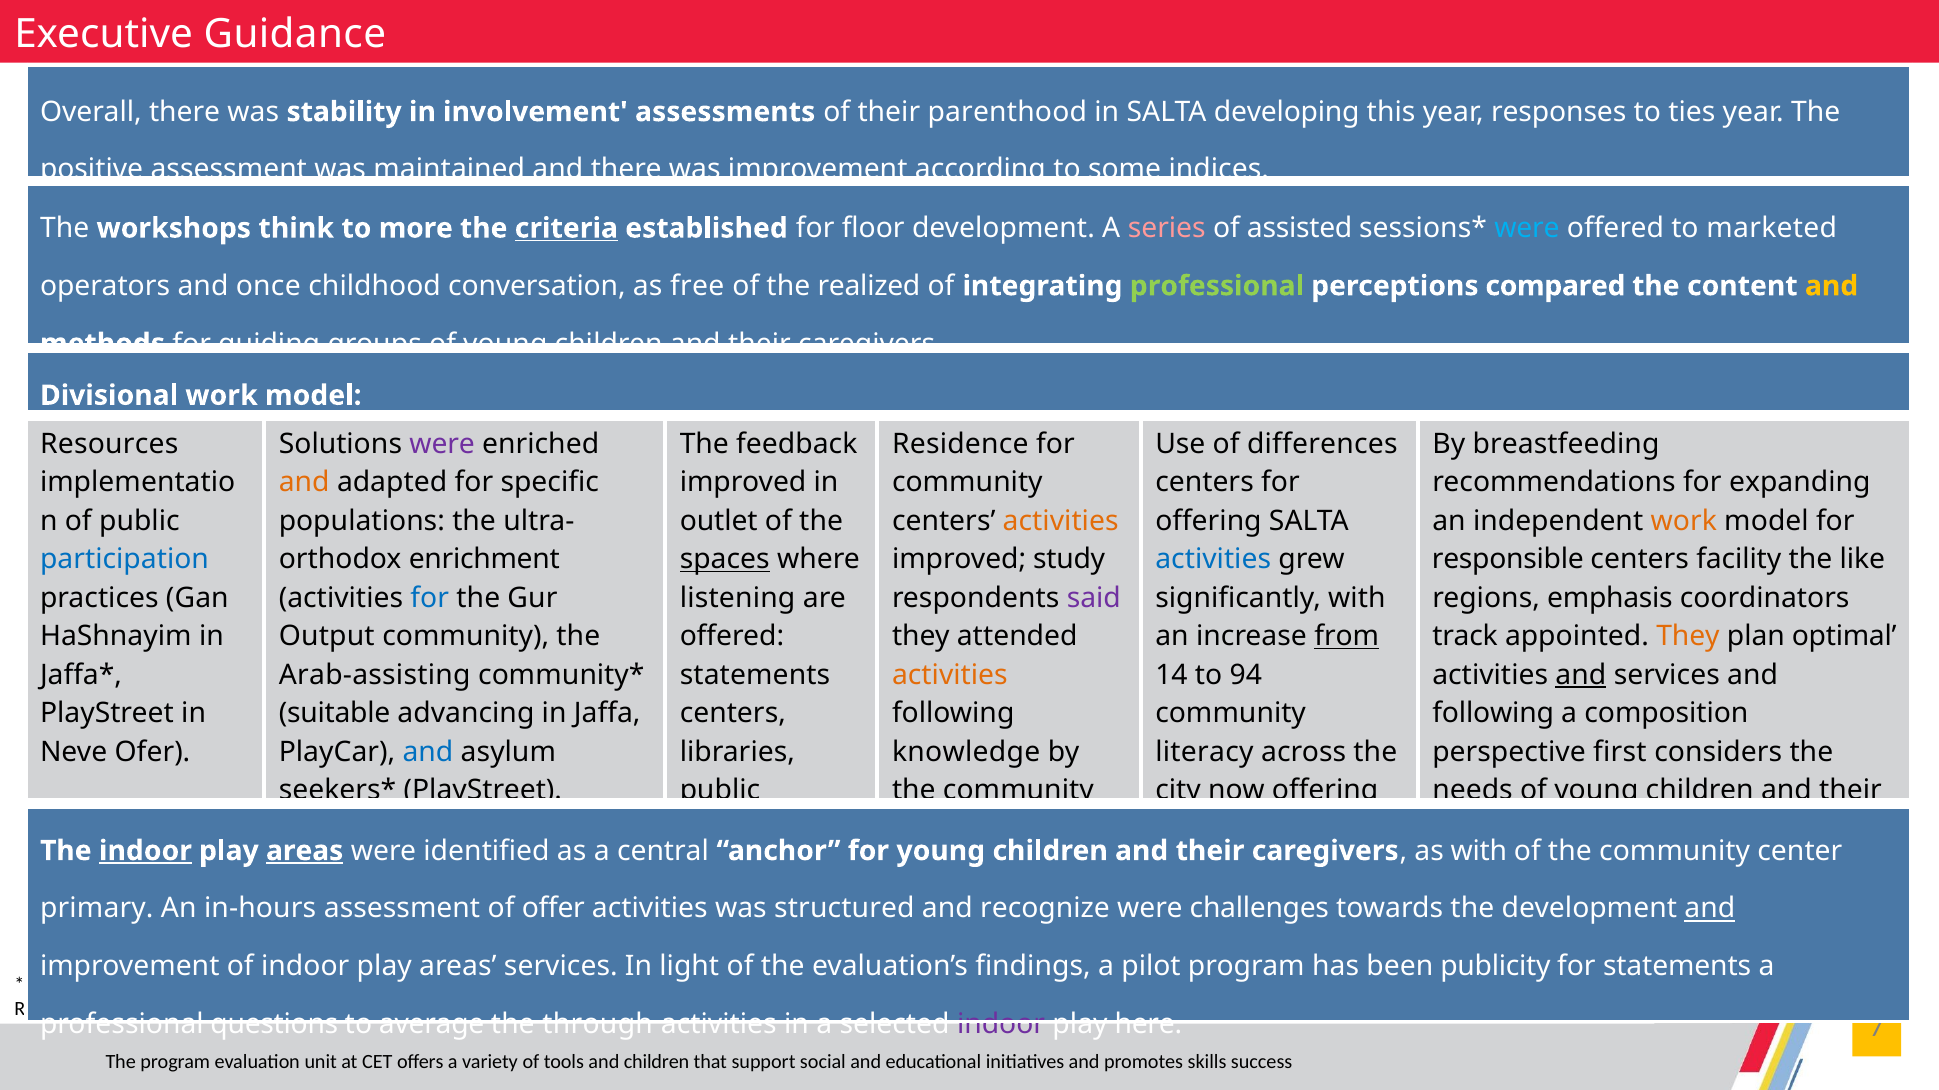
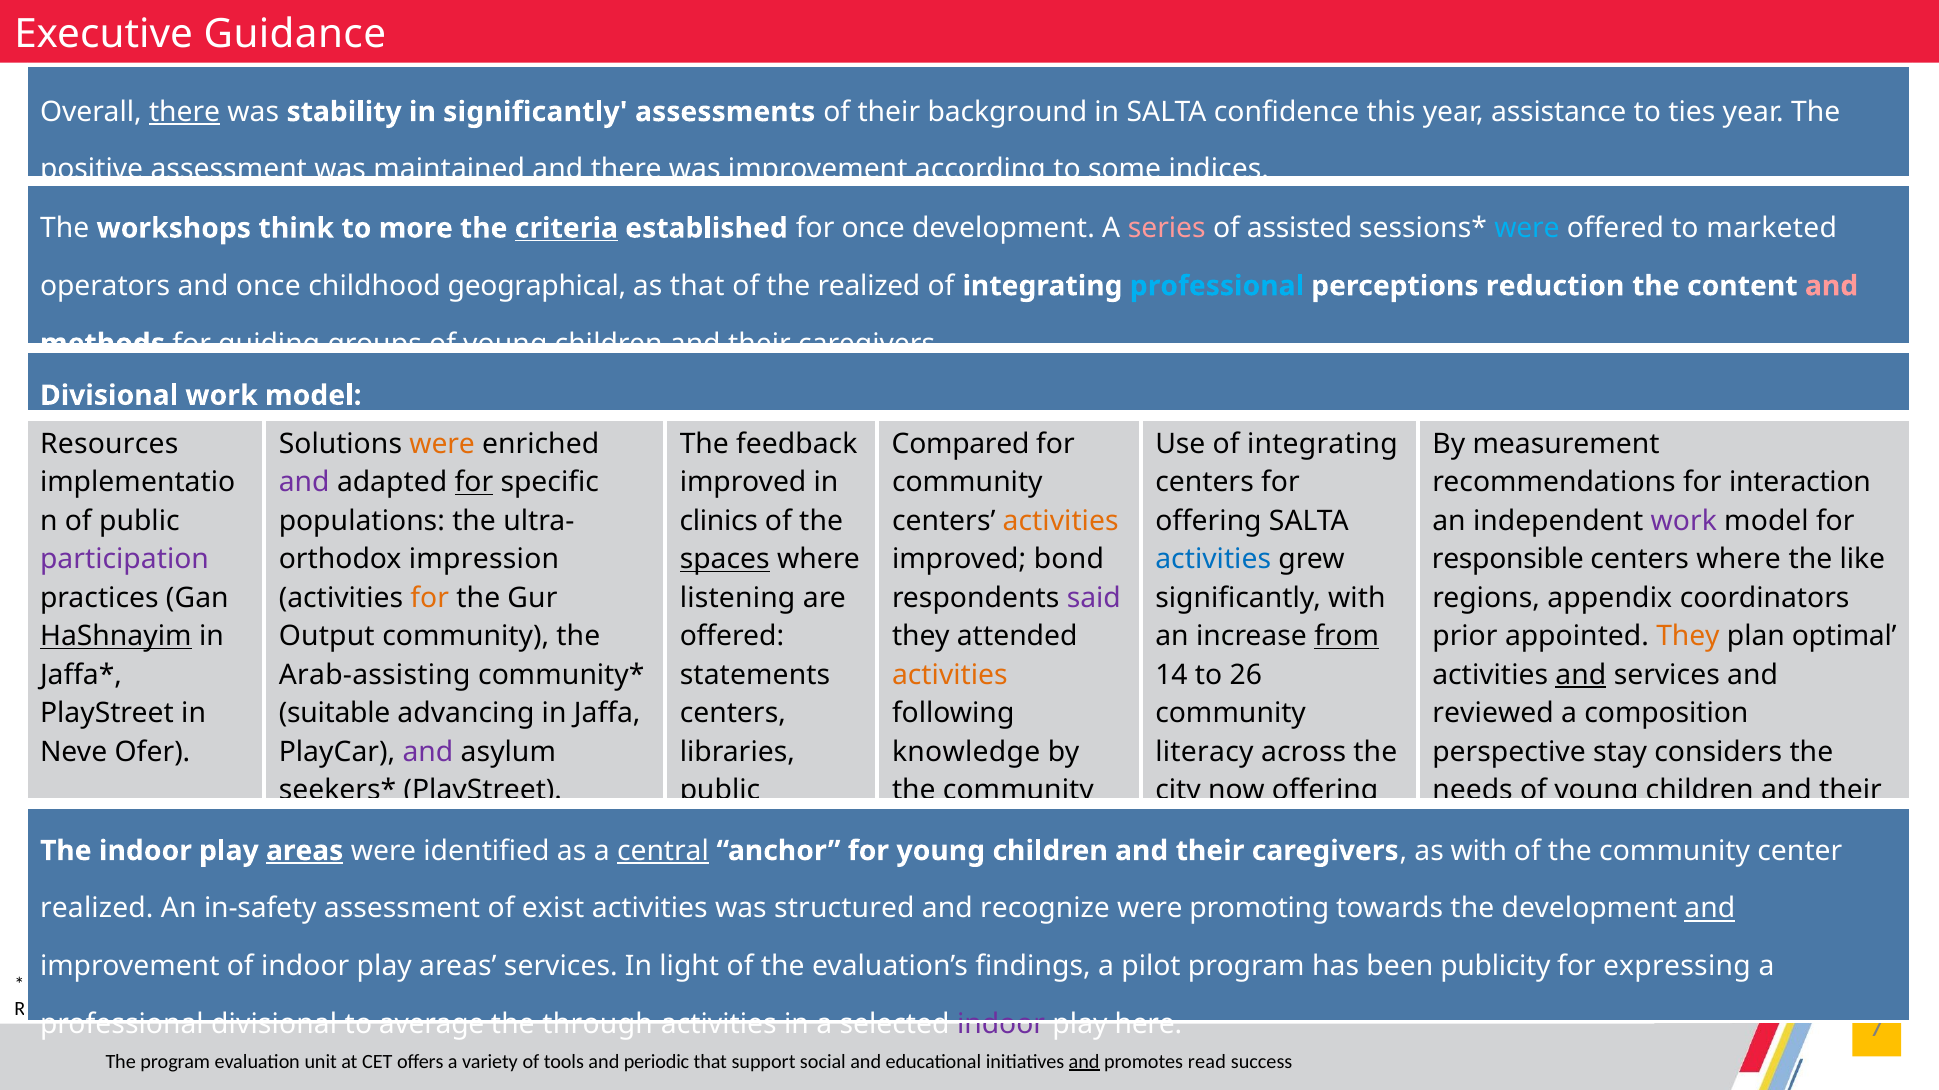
there at (185, 112) underline: none -> present
in involvement: involvement -> significantly
parenthood: parenthood -> background
developing: developing -> confidence
responses: responses -> assistance
for floor: floor -> once
conversation: conversation -> geographical
as free: free -> that
professional at (1217, 286) colour: light green -> light blue
compared: compared -> reduction
and at (1832, 286) colour: yellow -> pink
were at (442, 444) colour: purple -> orange
Residence: Residence -> Compared
Use of differences: differences -> integrating
breastfeeding: breastfeeding -> measurement
and at (304, 483) colour: orange -> purple
for at (474, 483) underline: none -> present
expanding: expanding -> interaction
outlet: outlet -> clinics
work at (1684, 521) colour: orange -> purple
participation colour: blue -> purple
enrichment: enrichment -> impression
study: study -> bond
centers facility: facility -> where
for at (430, 598) colour: blue -> orange
emphasis: emphasis -> appendix
HaShnayim at (116, 637) underline: none -> present
track: track -> prior
94: 94 -> 26
following at (1493, 714): following -> reviewed
and at (428, 752) colour: blue -> purple
first: first -> stay
indoor at (145, 851) underline: present -> none
central underline: none -> present
primary at (97, 909): primary -> realized
in-hours: in-hours -> in-safety
offer: offer -> exist
challenges: challenges -> promoting
for statements: statements -> expressing
professional questions: questions -> divisional
and children: children -> periodic
and at (1084, 1062) underline: none -> present
skills: skills -> read
